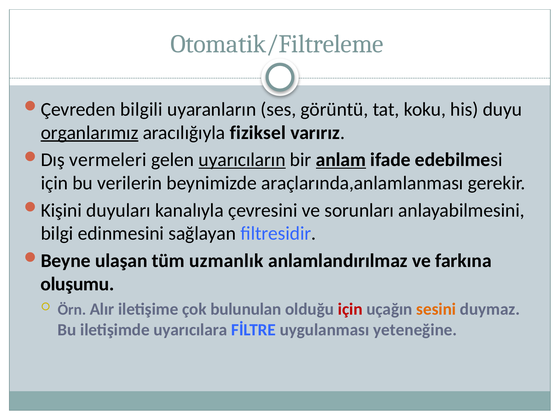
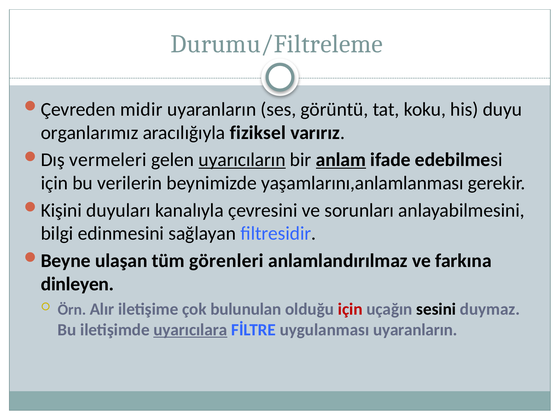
Otomatik/Filtreleme: Otomatik/Filtreleme -> Durumu/Filtreleme
bilgili: bilgili -> midir
organlarımız underline: present -> none
araçlarında,anlamlanması: araçlarında,anlamlanması -> yaşamlarını,anlamlanması
uzmanlık: uzmanlık -> görenleri
oluşumu: oluşumu -> dinleyen
sesini colour: orange -> black
uyarıcılara underline: none -> present
uygulanması yeteneğine: yeteneğine -> uyaranların
